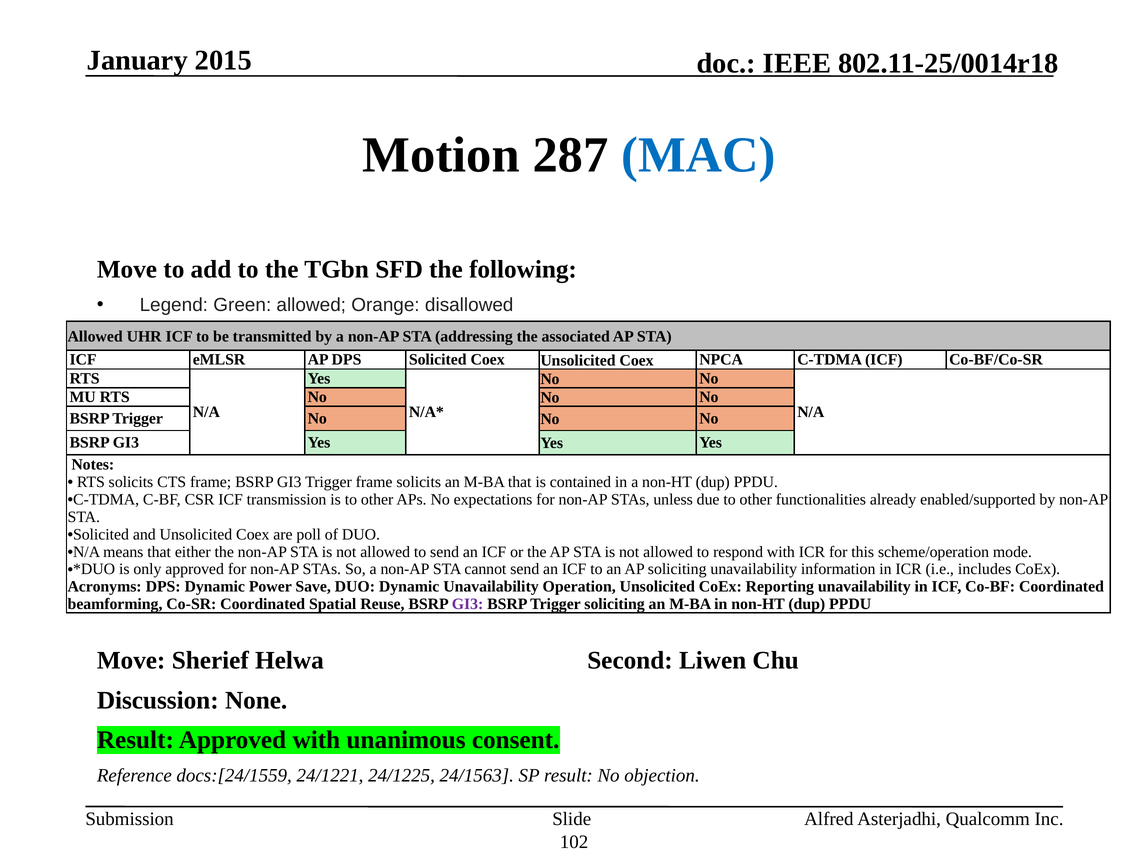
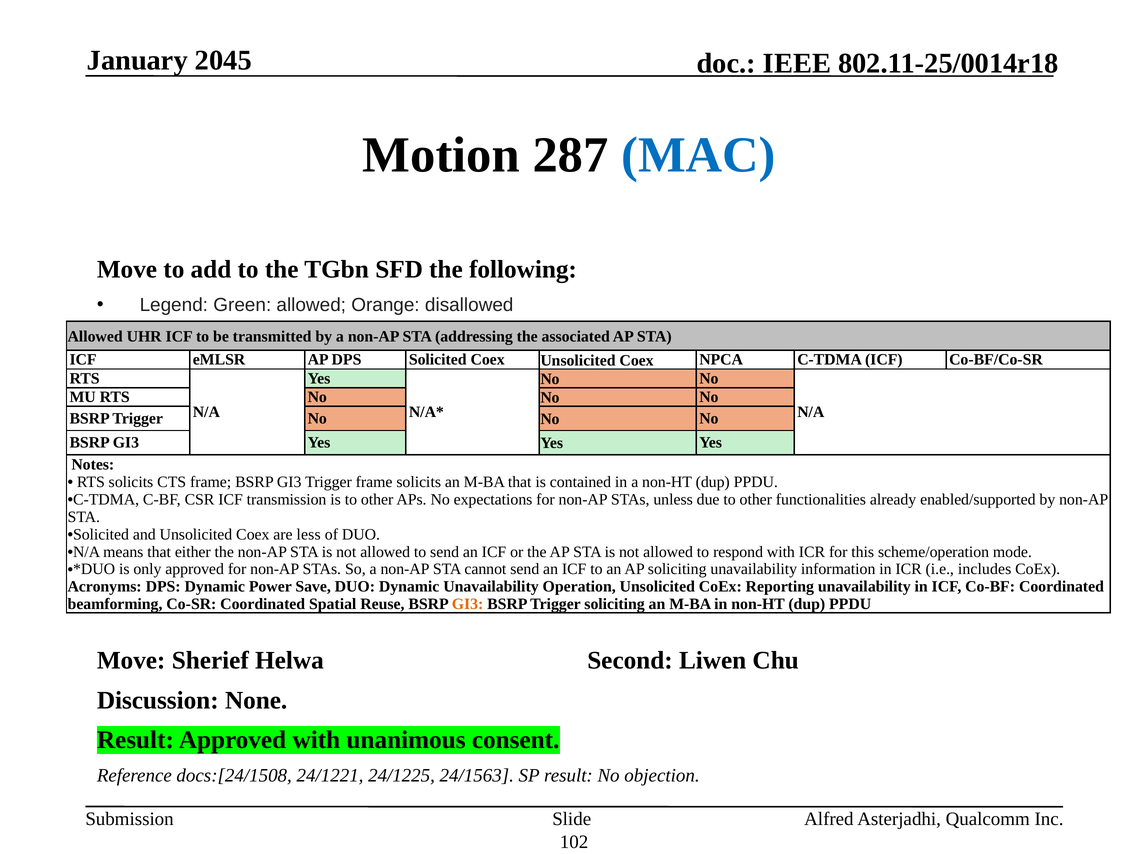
2015: 2015 -> 2045
poll: poll -> less
GI3 at (468, 604) colour: purple -> orange
docs:[24/1559: docs:[24/1559 -> docs:[24/1508
